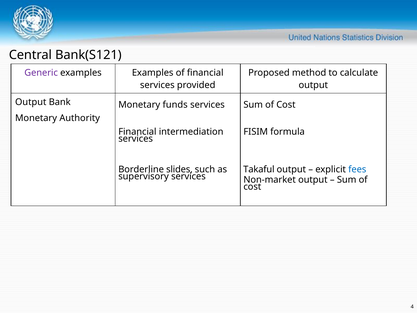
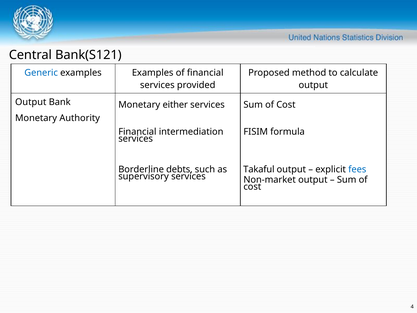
Generic colour: purple -> blue
funds: funds -> either
slides: slides -> debts
